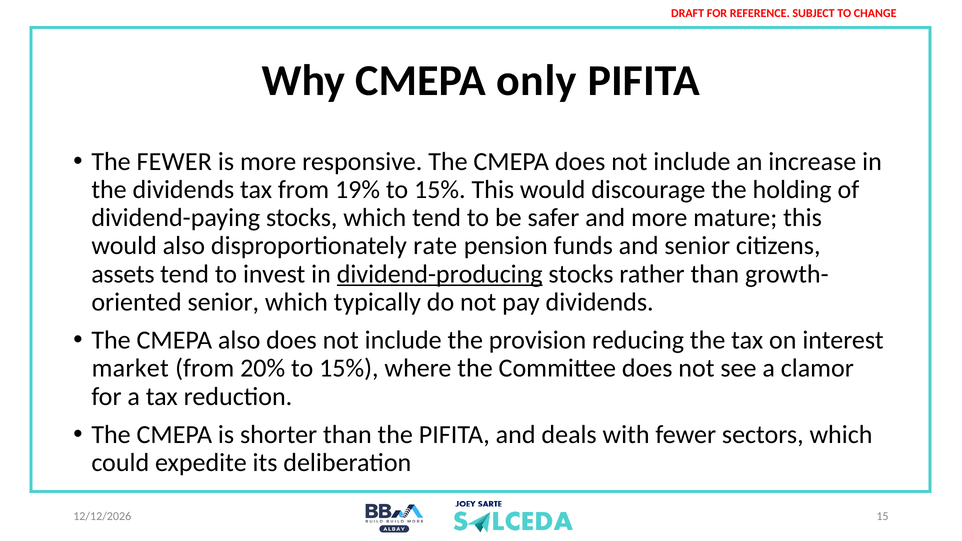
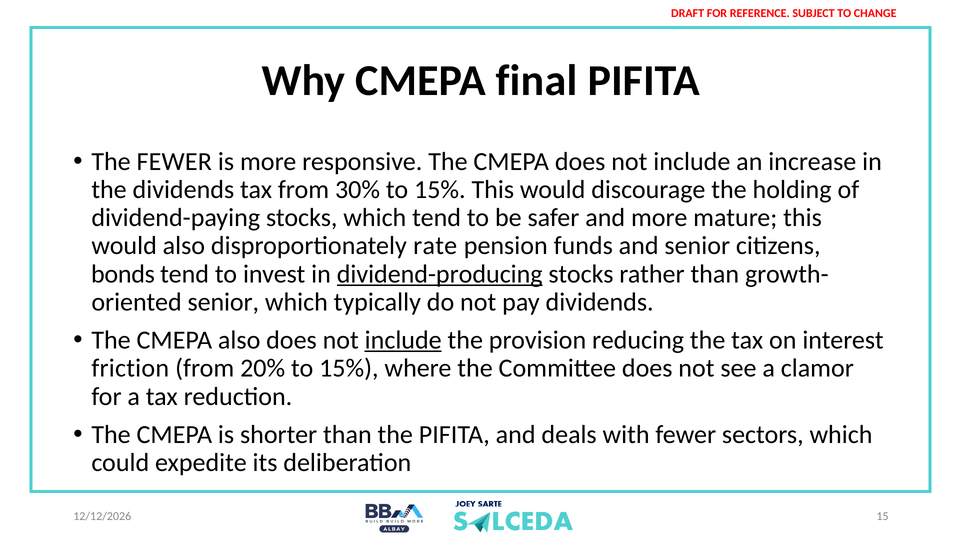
only: only -> final
19%: 19% -> 30%
assets: assets -> bonds
include at (403, 340) underline: none -> present
market: market -> friction
